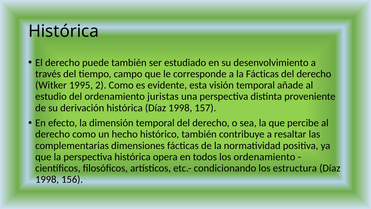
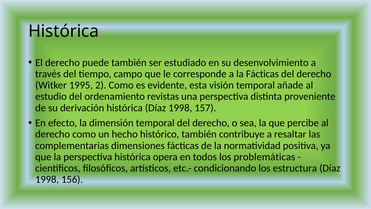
juristas: juristas -> revistas
los ordenamiento: ordenamiento -> problemáticas
